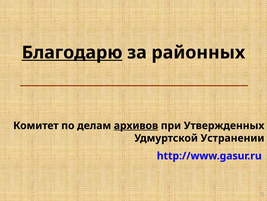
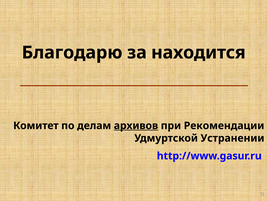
Благодарю underline: present -> none
районных: районных -> находится
Утвержденных: Утвержденных -> Рекомендации
